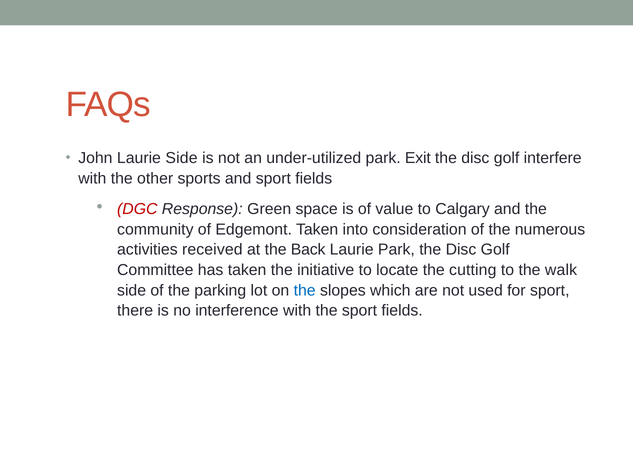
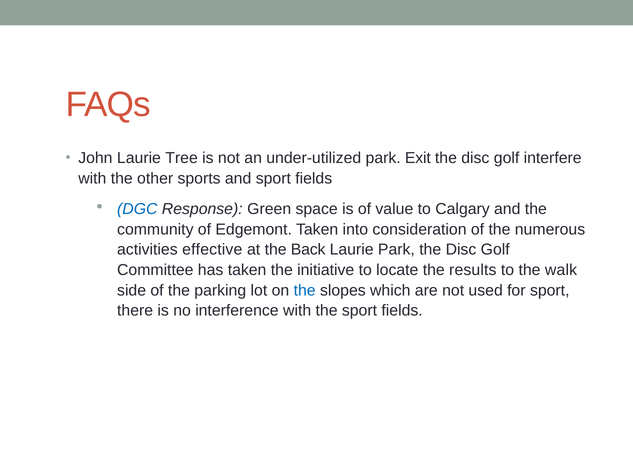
Laurie Side: Side -> Tree
DGC colour: red -> blue
received: received -> effective
cutting: cutting -> results
